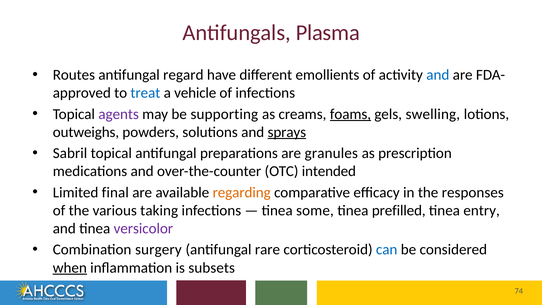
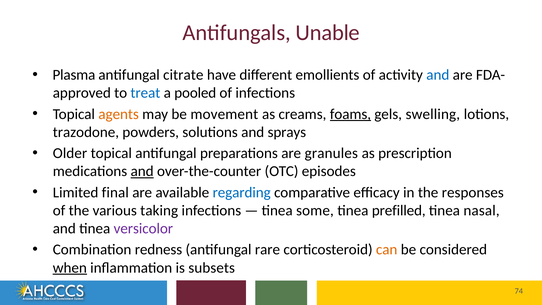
Plasma: Plasma -> Unable
Routes: Routes -> Plasma
regard: regard -> citrate
vehicle: vehicle -> pooled
agents colour: purple -> orange
supporting: supporting -> movement
outweighs: outweighs -> trazodone
sprays underline: present -> none
Sabril: Sabril -> Older
and at (142, 171) underline: none -> present
intended: intended -> episodes
regarding colour: orange -> blue
entry: entry -> nasal
surgery: surgery -> redness
can colour: blue -> orange
